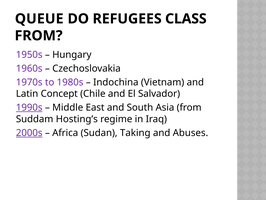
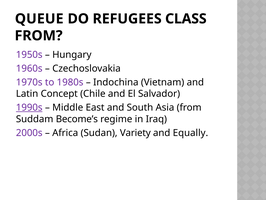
Hosting’s: Hosting’s -> Become’s
2000s underline: present -> none
Taking: Taking -> Variety
Abuses: Abuses -> Equally
